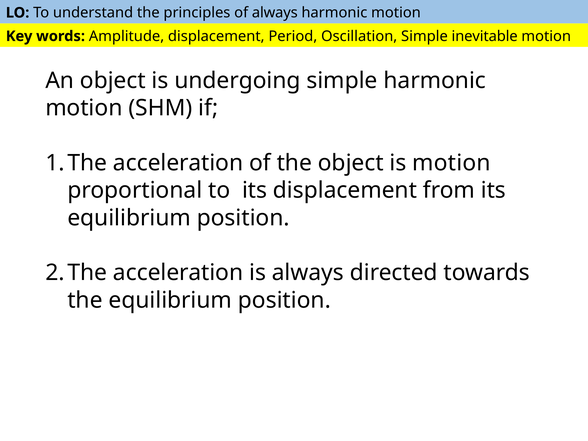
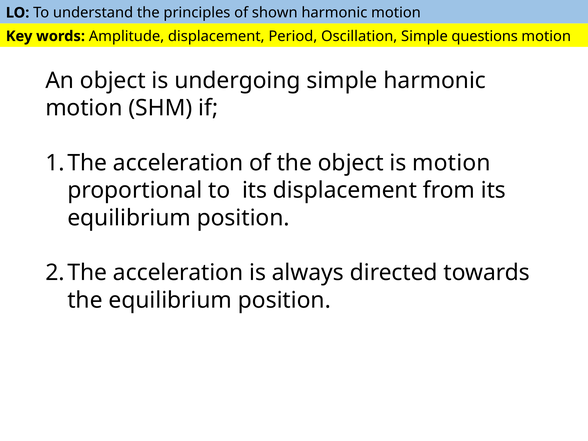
of always: always -> shown
inevitable: inevitable -> questions
